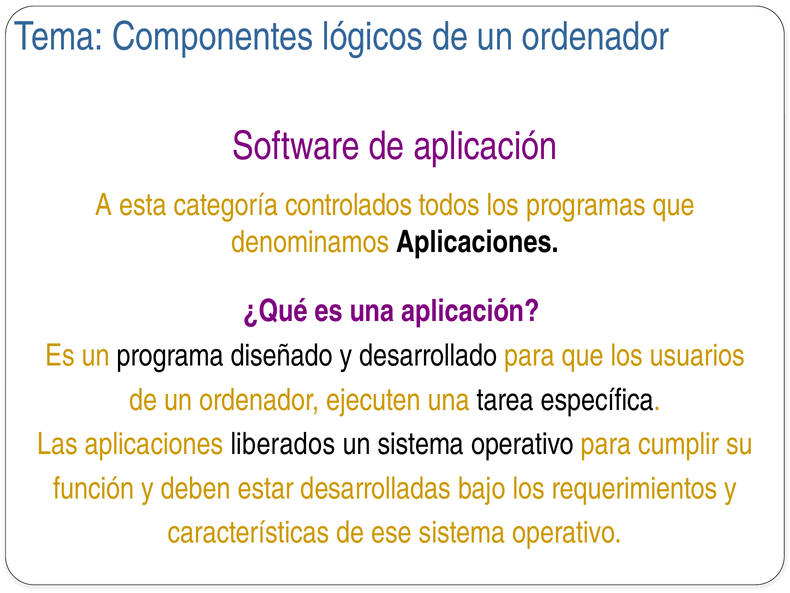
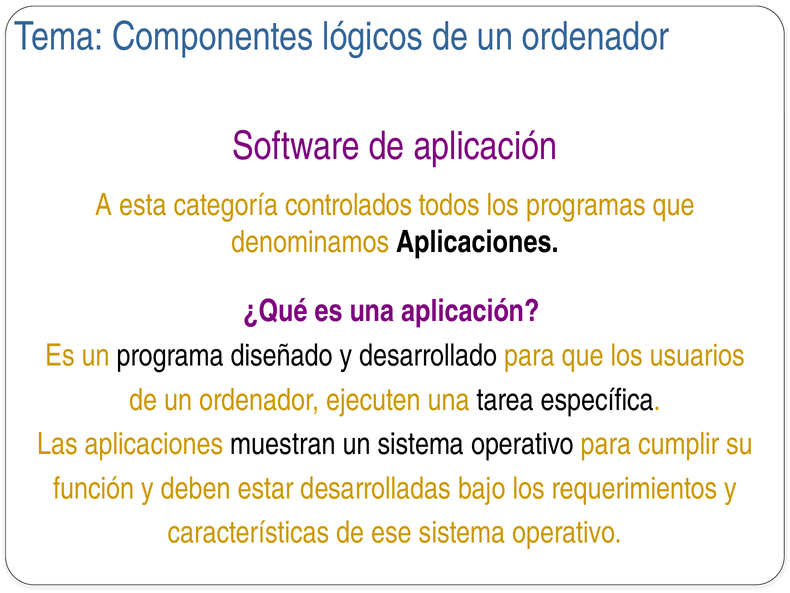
liberados: liberados -> muestran
